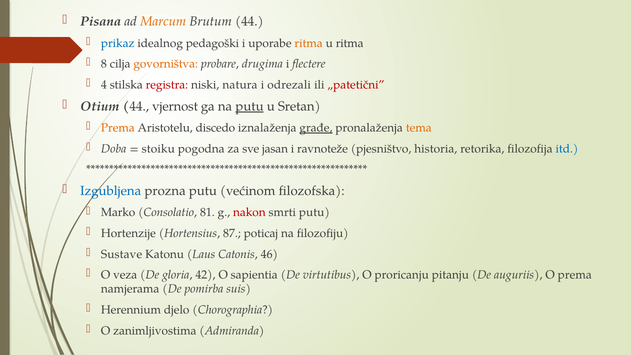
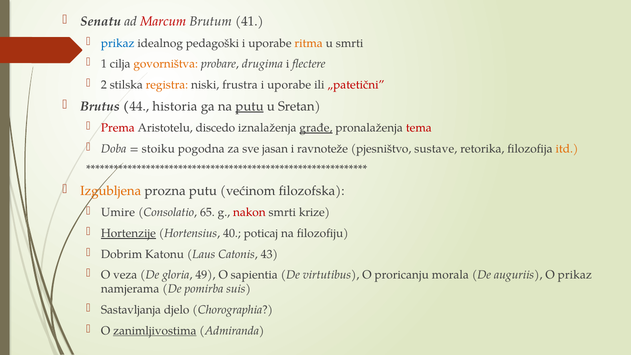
Pisana: Pisana -> Senatu
Marcum colour: orange -> red
Brutum 44: 44 -> 41
u ritma: ritma -> smrti
8: 8 -> 1
4: 4 -> 2
registra colour: red -> orange
natura: natura -> frustra
odrezali at (289, 85): odrezali -> uporabe
Otium: Otium -> Brutus
vjernost: vjernost -> historia
Prema at (118, 128) colour: orange -> red
tema colour: orange -> red
historia: historia -> sustave
itd colour: blue -> orange
Izgubljena colour: blue -> orange
Marko: Marko -> Umire
81: 81 -> 65
smrti putu: putu -> krize
Hortenzije underline: none -> present
87: 87 -> 40
Sustave: Sustave -> Dobrim
46: 46 -> 43
42: 42 -> 49
pitanju: pitanju -> morala
O prema: prema -> prikaz
Herennium: Herennium -> Sastavljanja
zanimljivostima underline: none -> present
